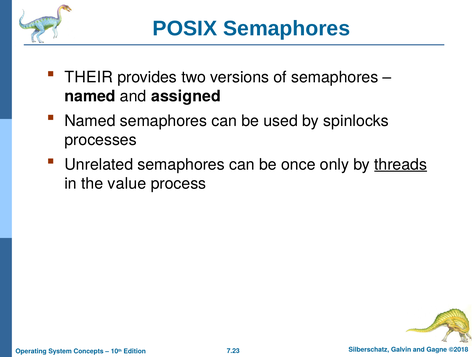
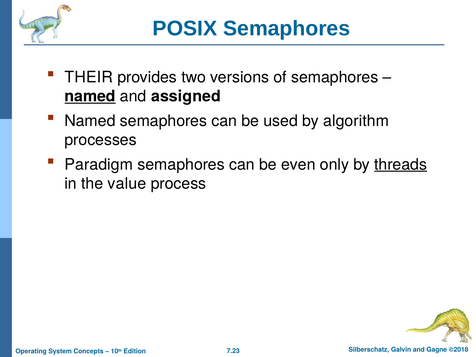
named at (90, 96) underline: none -> present
spinlocks: spinlocks -> algorithm
Unrelated: Unrelated -> Paradigm
once: once -> even
